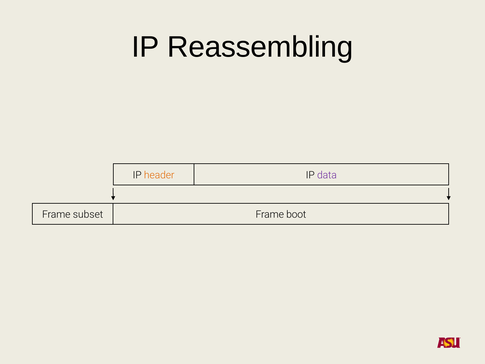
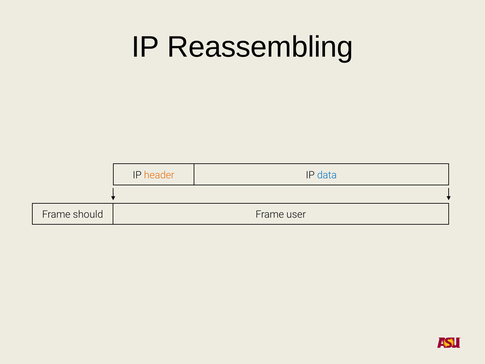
data colour: purple -> blue
subset: subset -> should
boot: boot -> user
